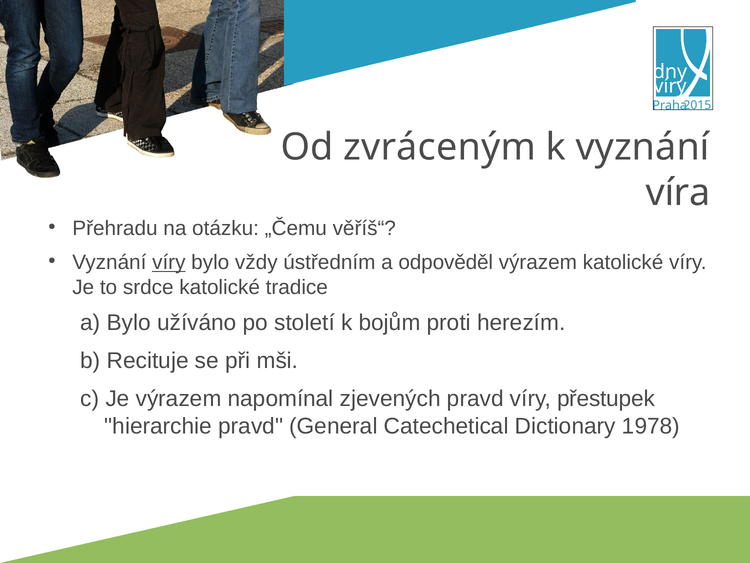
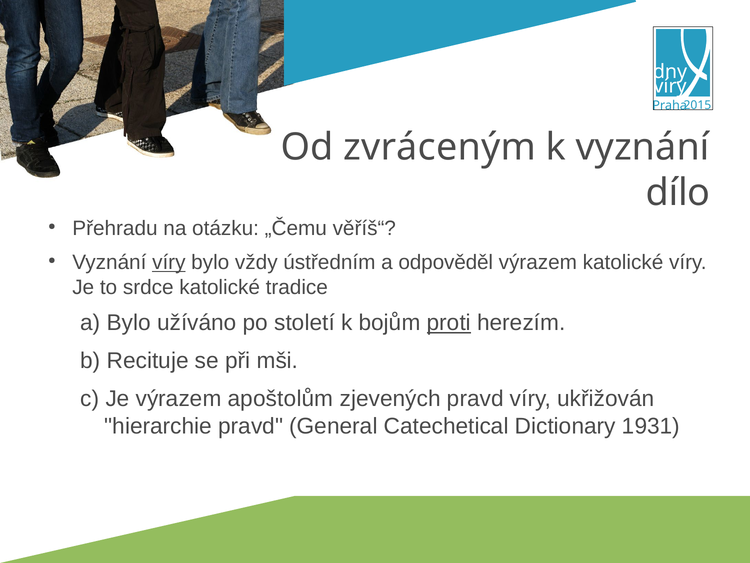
víra: víra -> dílo
proti underline: none -> present
napomínal: napomínal -> apoštolům
přestupek: přestupek -> ukřižován
1978: 1978 -> 1931
